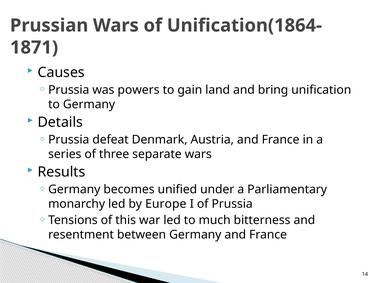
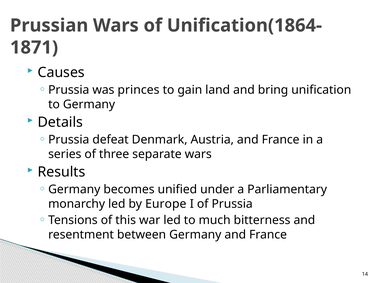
powers: powers -> princes
